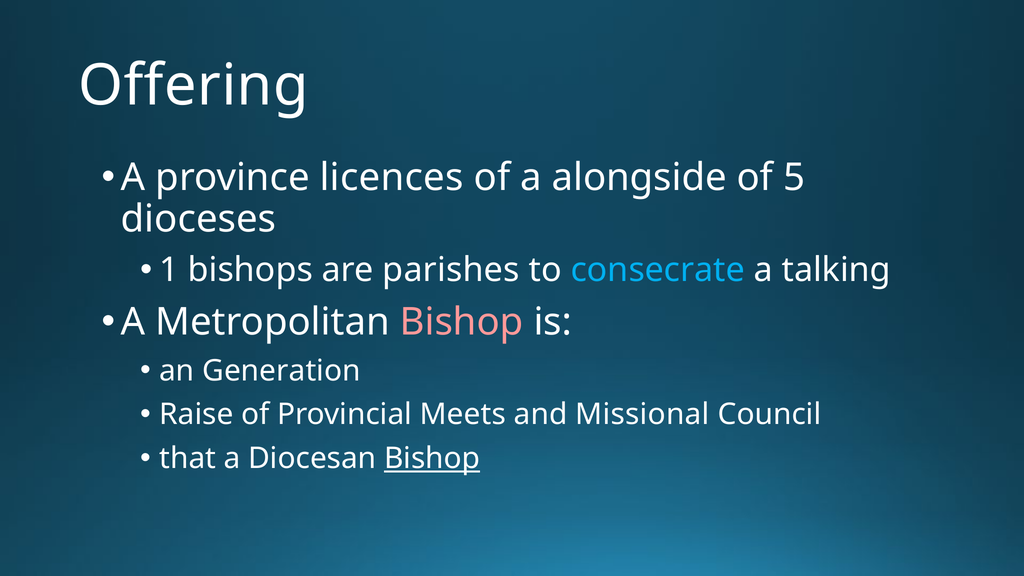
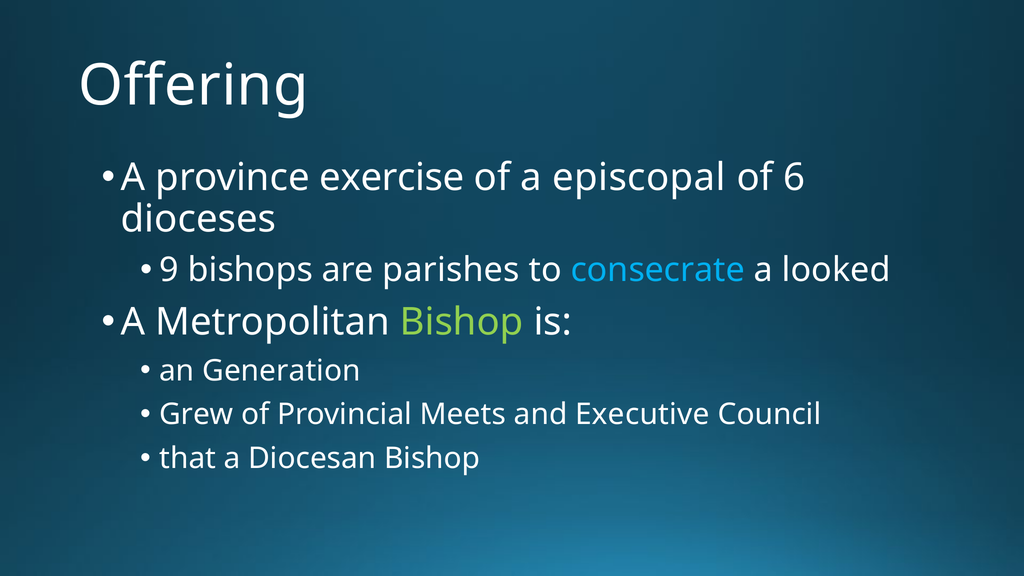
licences: licences -> exercise
alongside: alongside -> episcopal
5: 5 -> 6
1: 1 -> 9
talking: talking -> looked
Bishop at (462, 322) colour: pink -> light green
Raise: Raise -> Grew
Missional: Missional -> Executive
Bishop at (432, 459) underline: present -> none
